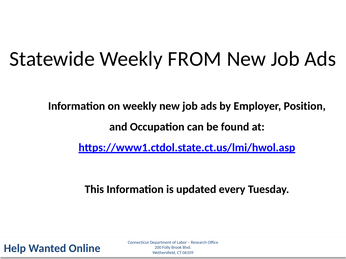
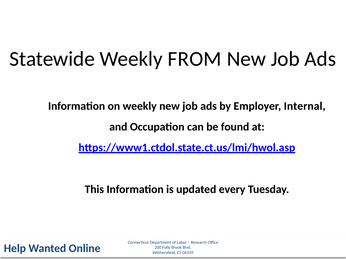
Position: Position -> Internal
